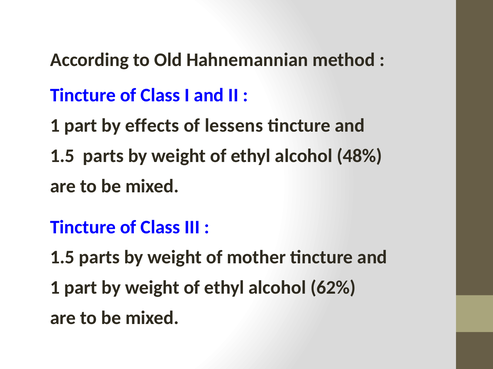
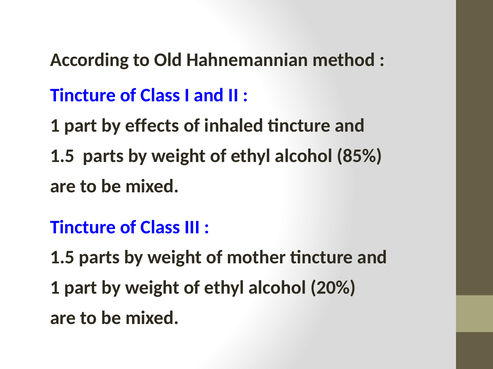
lessens: lessens -> inhaled
48%: 48% -> 85%
62%: 62% -> 20%
